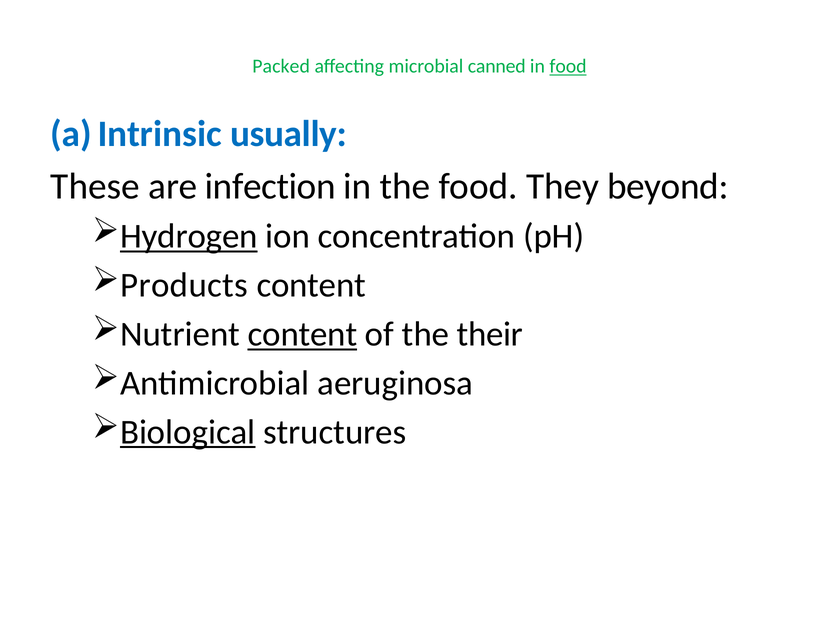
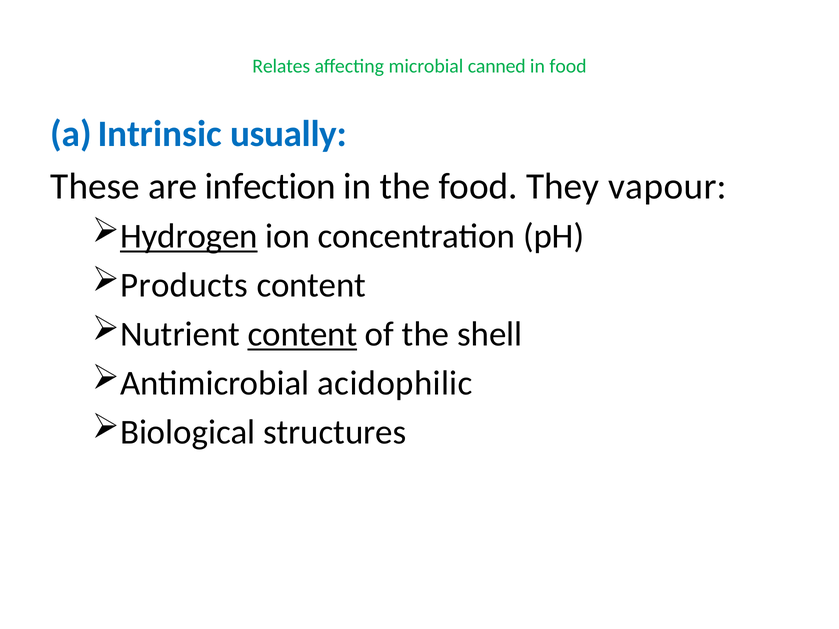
Packed: Packed -> Relates
food at (568, 66) underline: present -> none
beyond: beyond -> vapour
their: their -> shell
aeruginosa: aeruginosa -> acidophilic
Biological underline: present -> none
